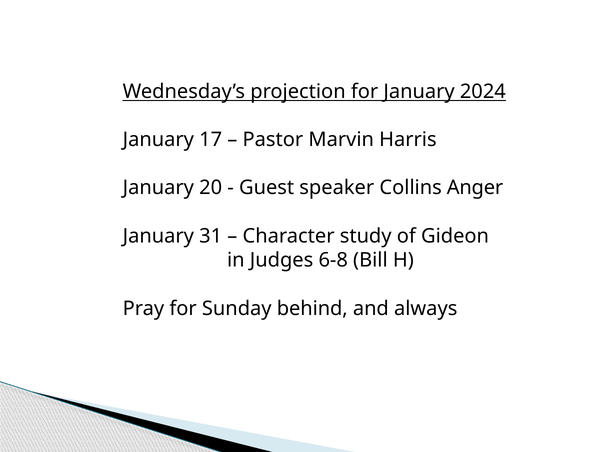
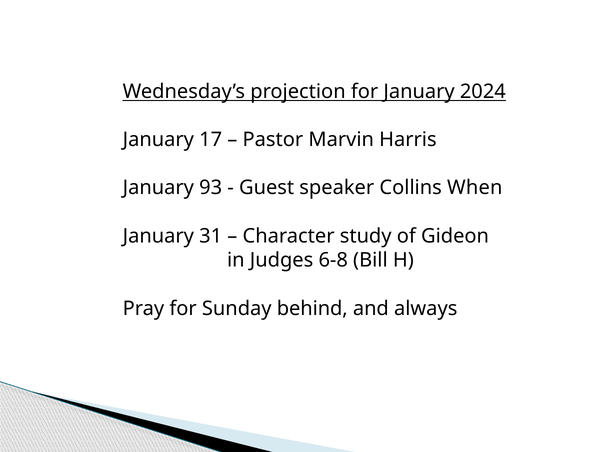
20: 20 -> 93
Anger: Anger -> When
